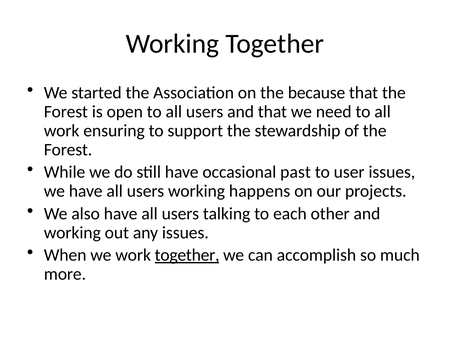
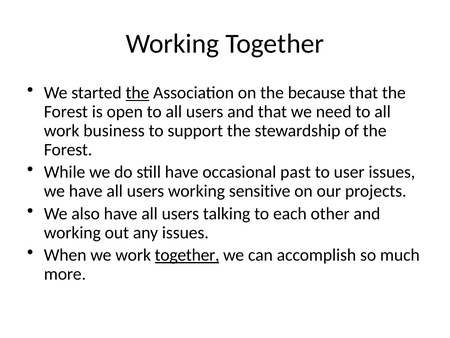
the at (137, 93) underline: none -> present
ensuring: ensuring -> business
happens: happens -> sensitive
